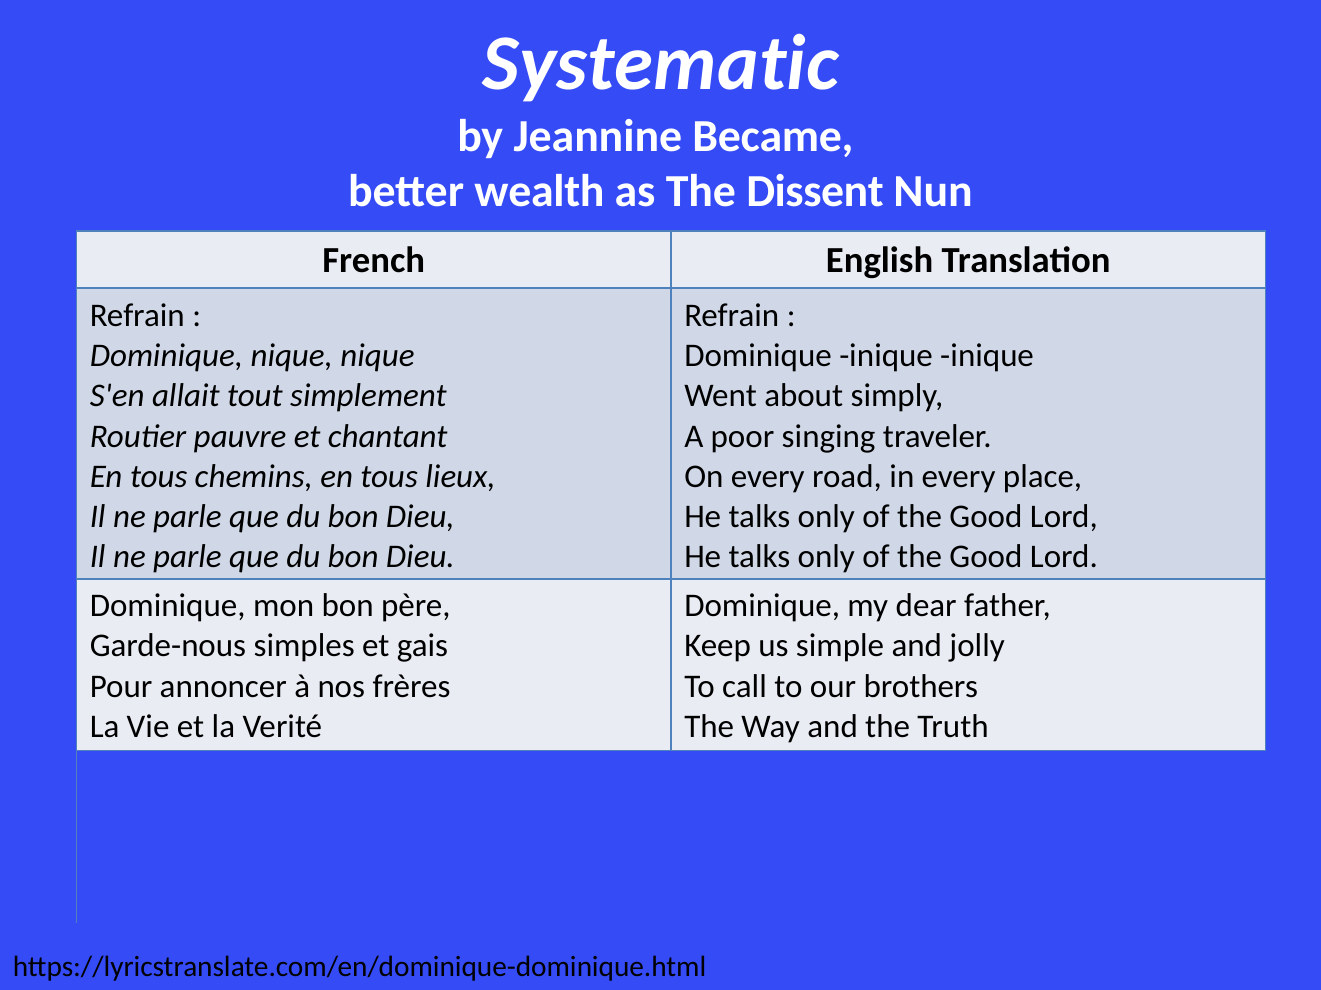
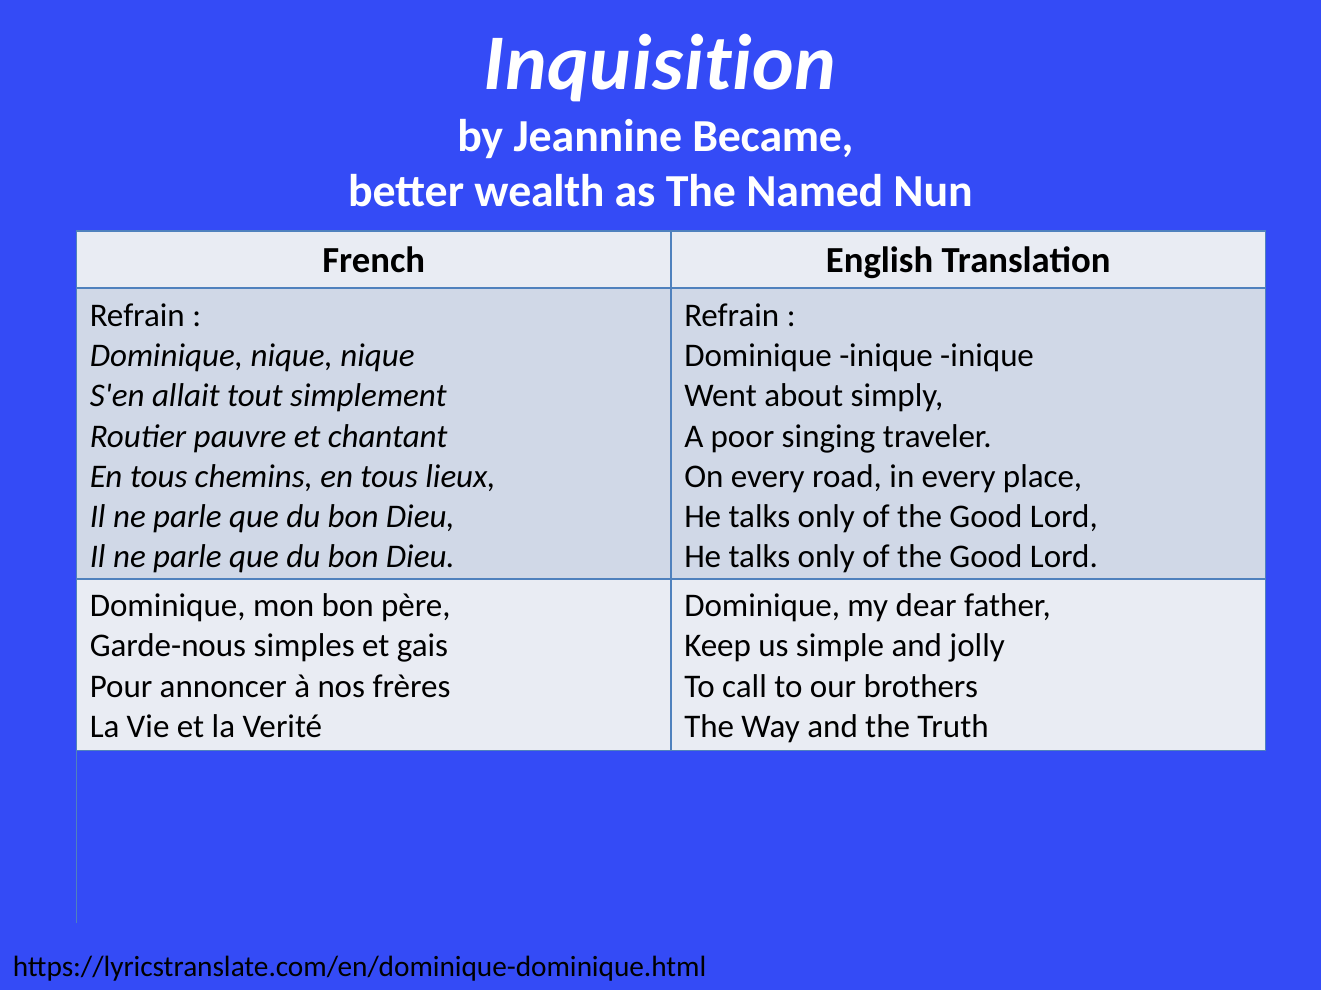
Systematic: Systematic -> Inquisition
Dissent: Dissent -> Named
